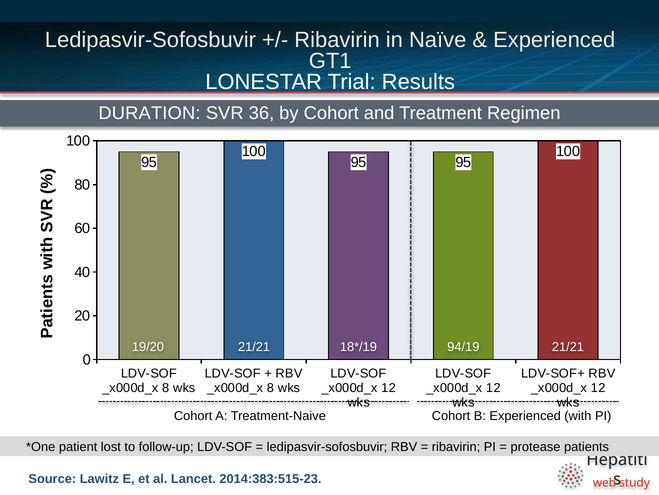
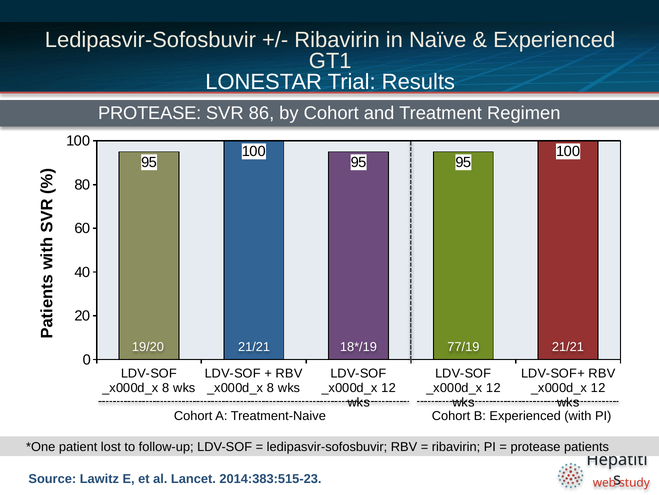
DURATION at (149, 113): DURATION -> PROTEASE
36: 36 -> 86
94/19: 94/19 -> 77/19
